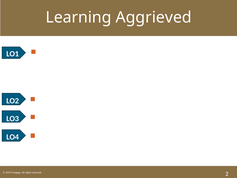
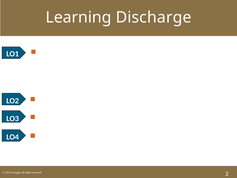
Learning Aggrieved: Aggrieved -> Discharge
